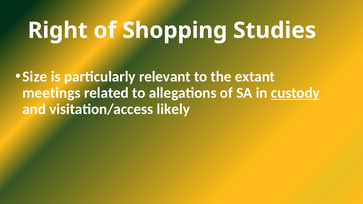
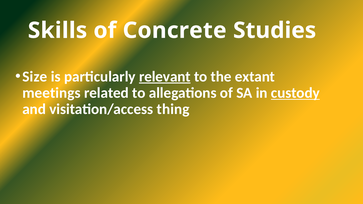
Right: Right -> Skills
Shopping: Shopping -> Concrete
relevant underline: none -> present
likely: likely -> thing
